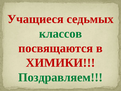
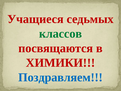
Поздравляем colour: green -> blue
